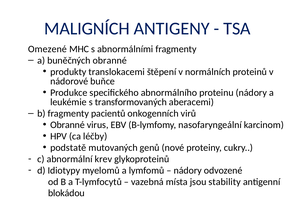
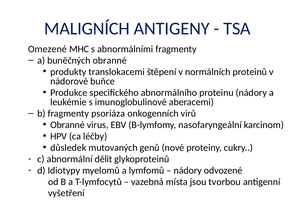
transformovaných: transformovaných -> imunoglobulinové
pacientů: pacientů -> psoriáza
podstatě: podstatě -> důsledek
krev: krev -> dělit
stability: stability -> tvorbou
blokádou: blokádou -> vyšetření
